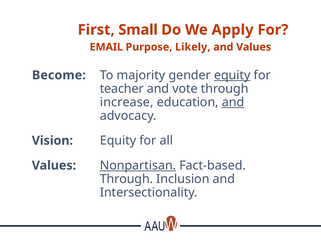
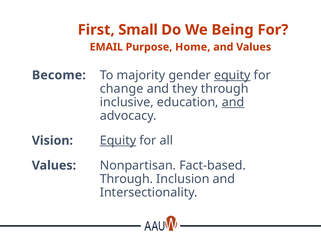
Apply: Apply -> Being
Likely: Likely -> Home
teacher: teacher -> change
vote: vote -> they
increase: increase -> inclusive
Equity at (118, 140) underline: none -> present
Nonpartisan underline: present -> none
